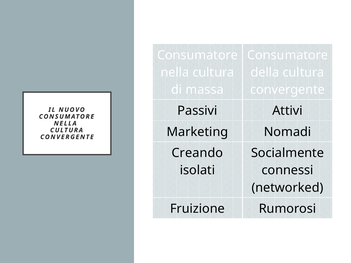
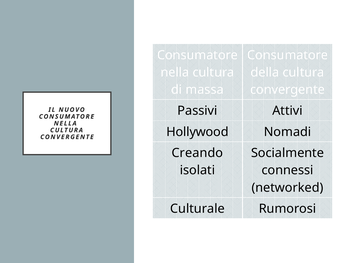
Marketing: Marketing -> Hollywood
Fruizione: Fruizione -> Culturale
